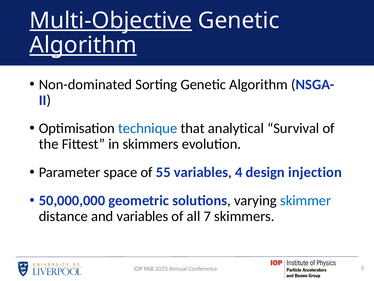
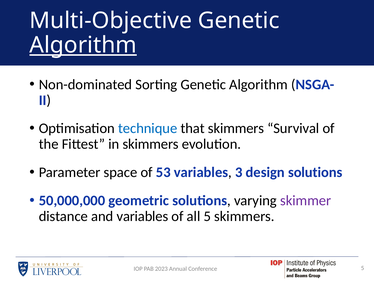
Multi-Objective underline: present -> none
that analytical: analytical -> skimmers
55: 55 -> 53
4: 4 -> 3
design injection: injection -> solutions
skimmer colour: blue -> purple
all 7: 7 -> 5
